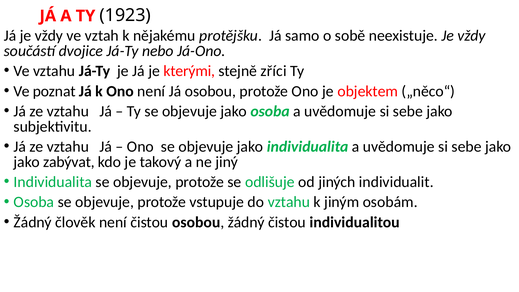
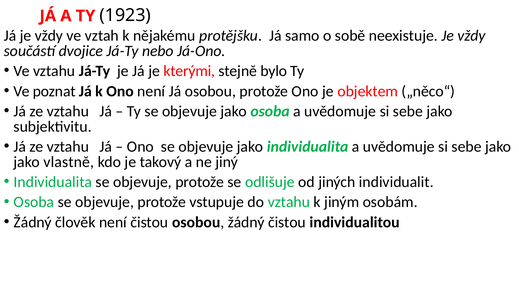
zříci: zříci -> bylo
zabývat: zabývat -> vlastně
